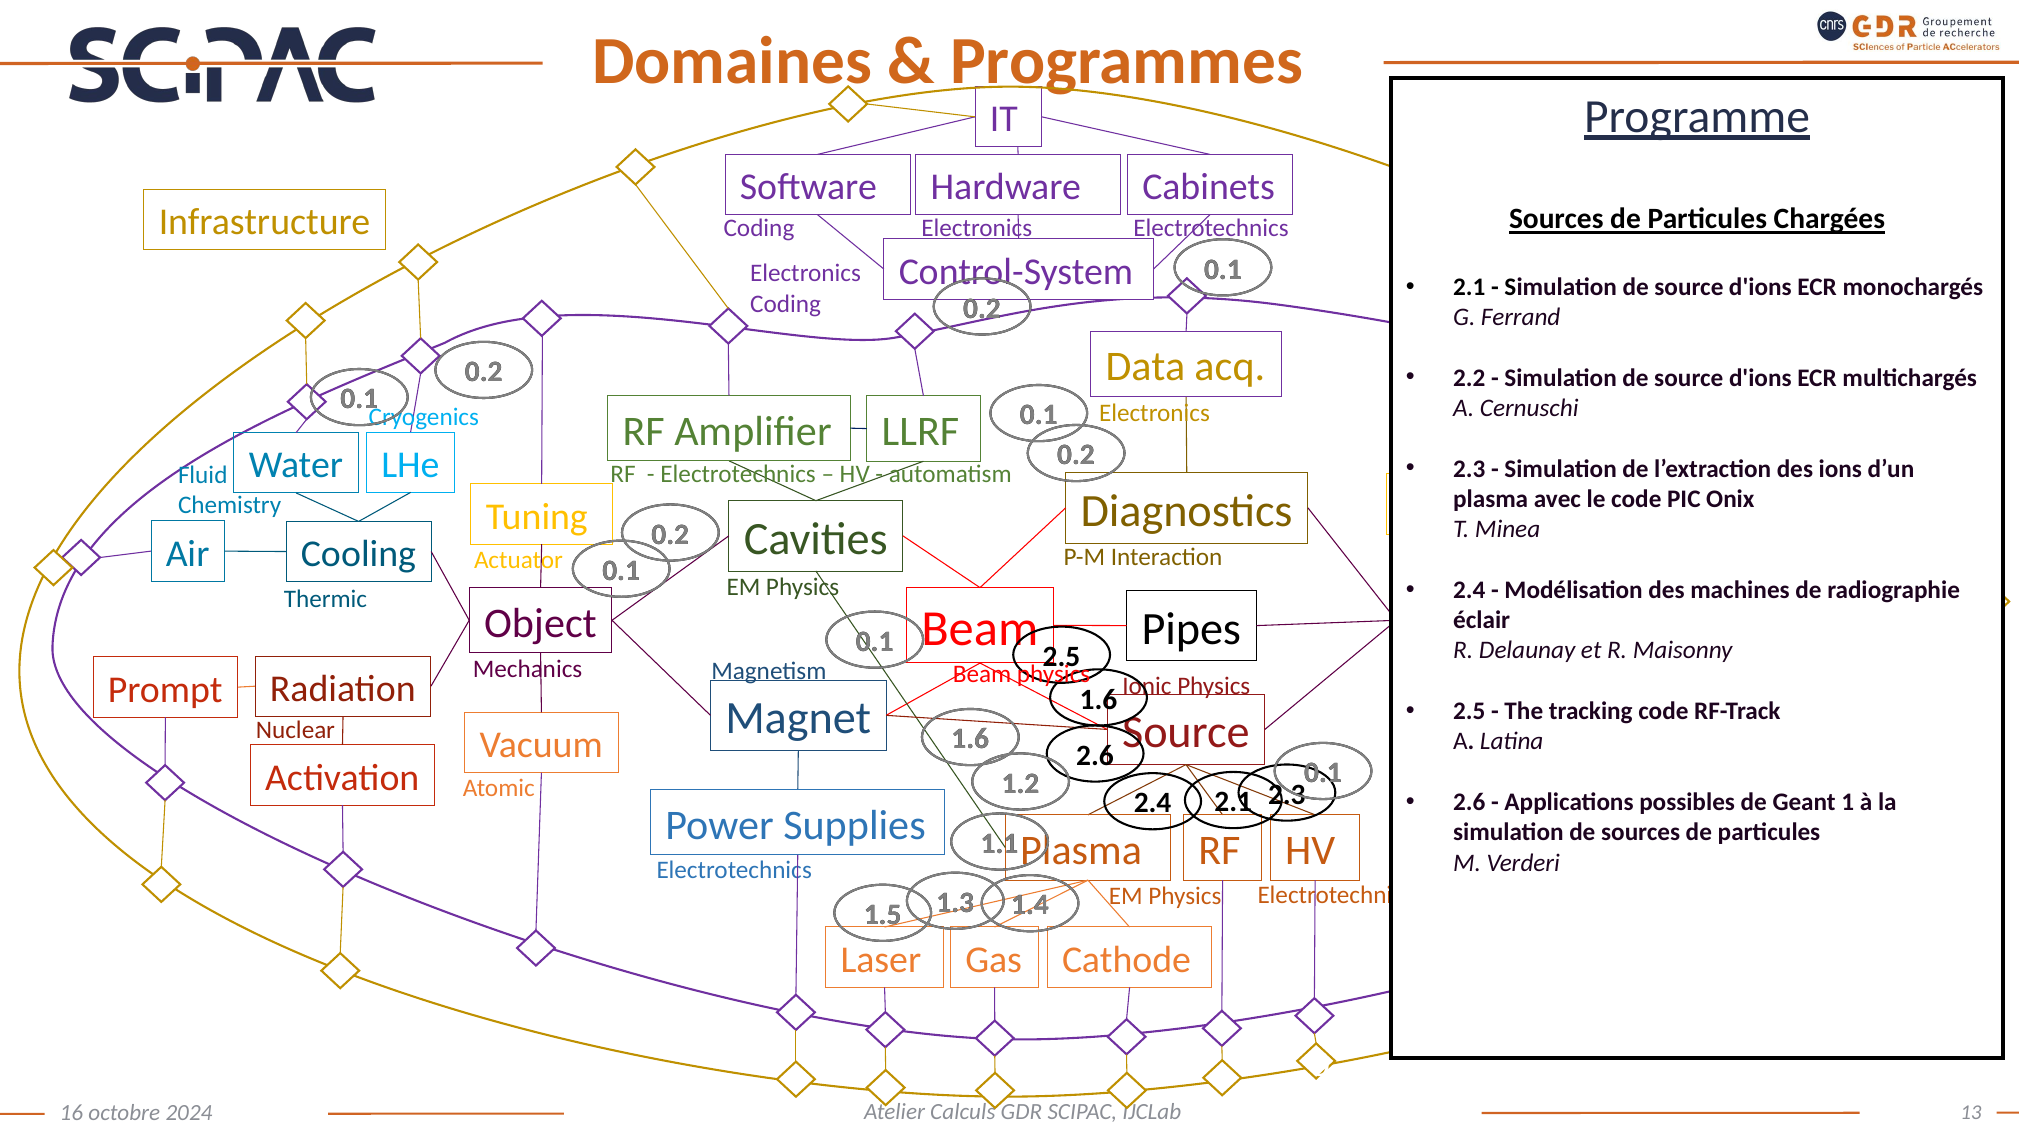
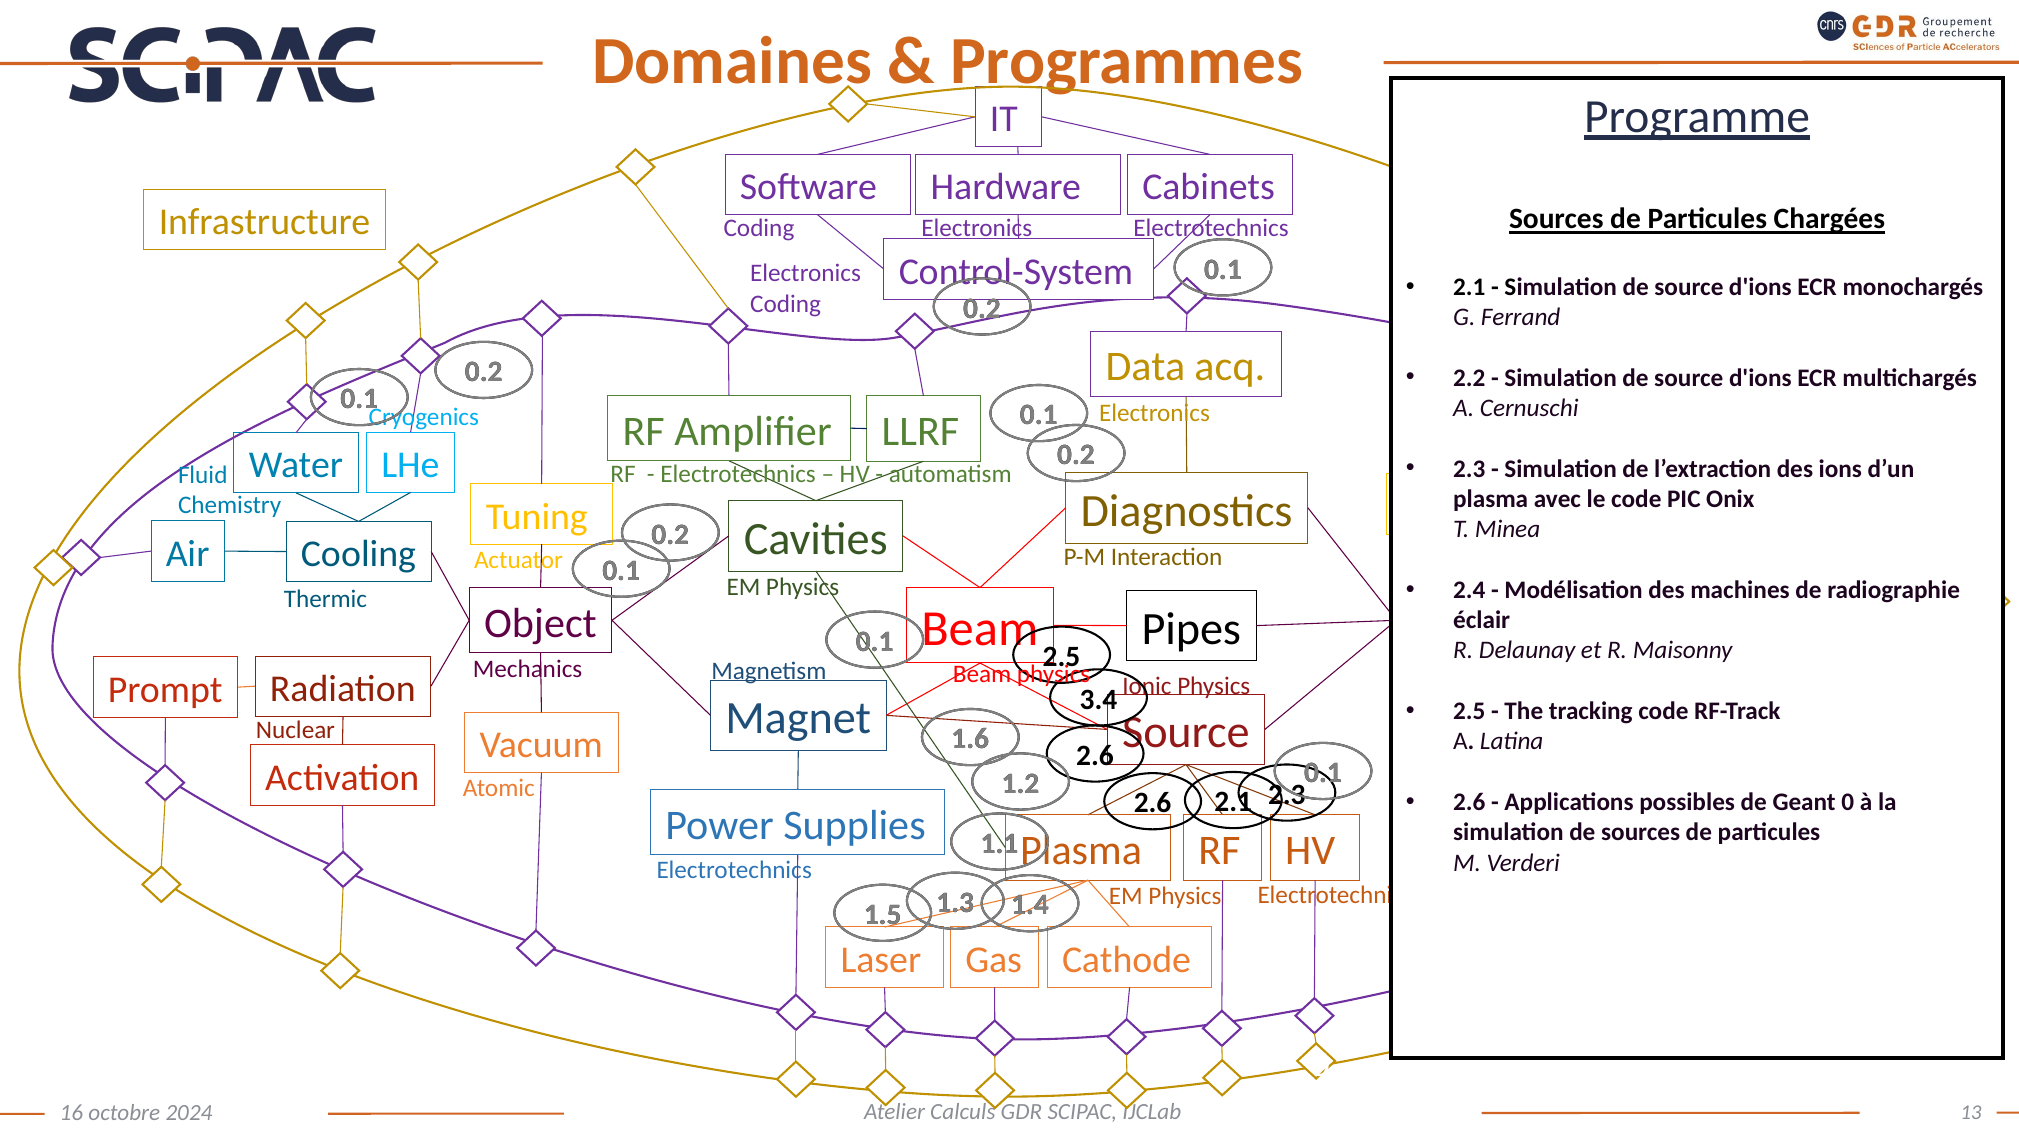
1.6 at (1098, 699): 1.6 -> 3.4
Geant 1: 1 -> 0
2.4 at (1153, 803): 2.4 -> 2.6
